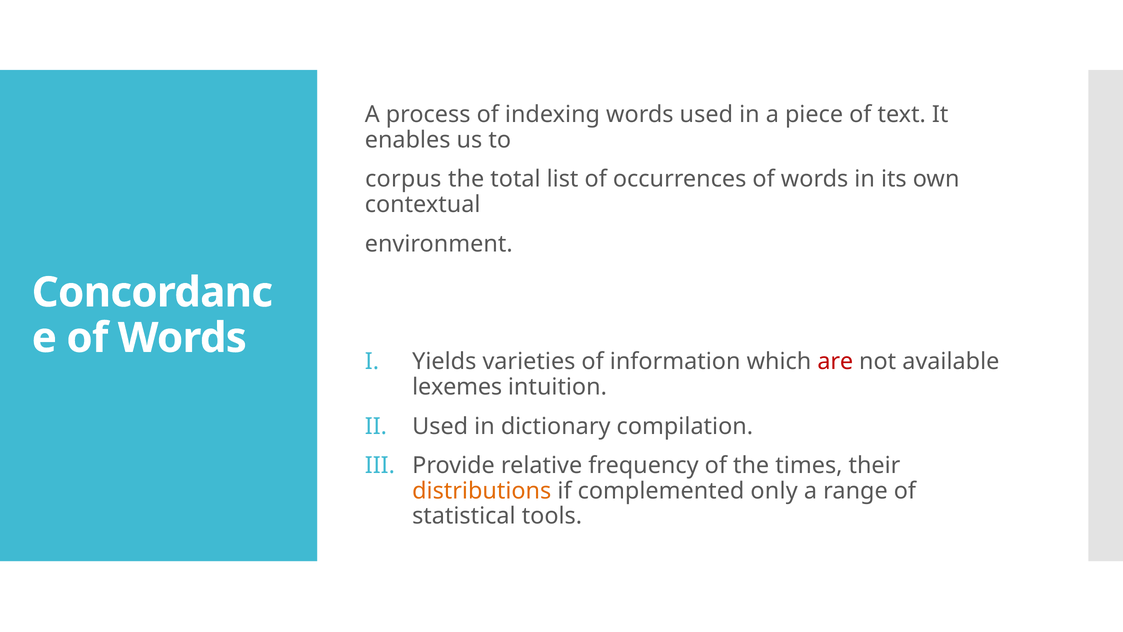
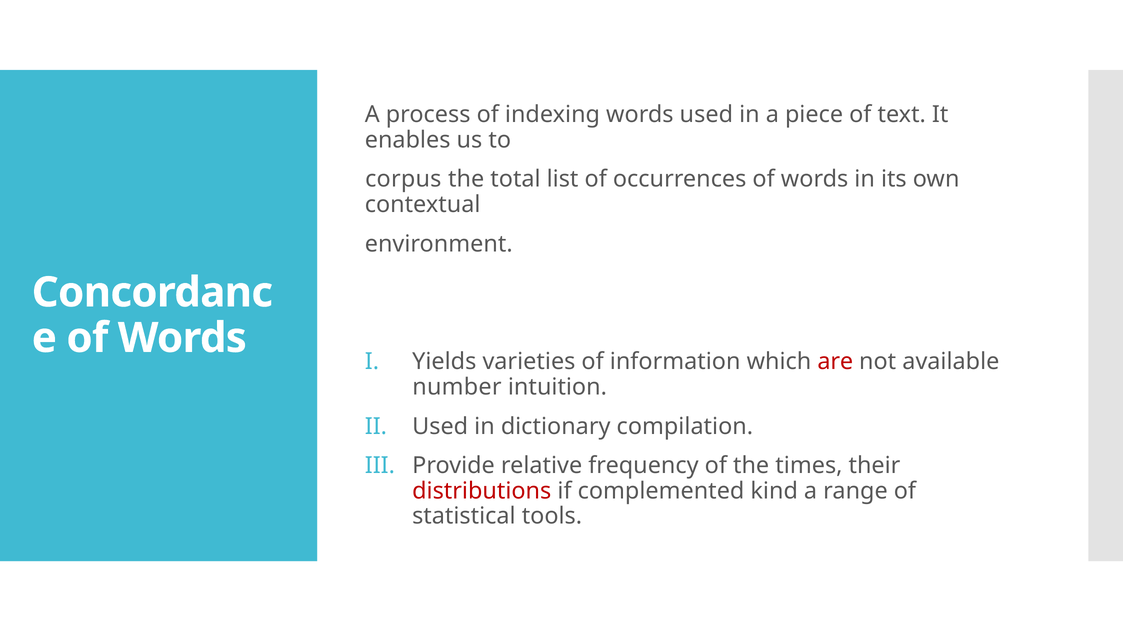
lexemes: lexemes -> number
distributions colour: orange -> red
only: only -> kind
